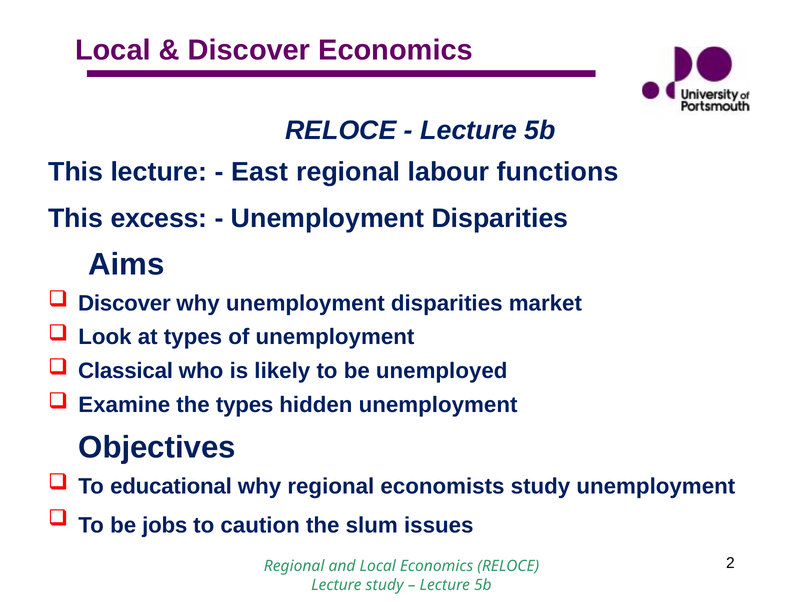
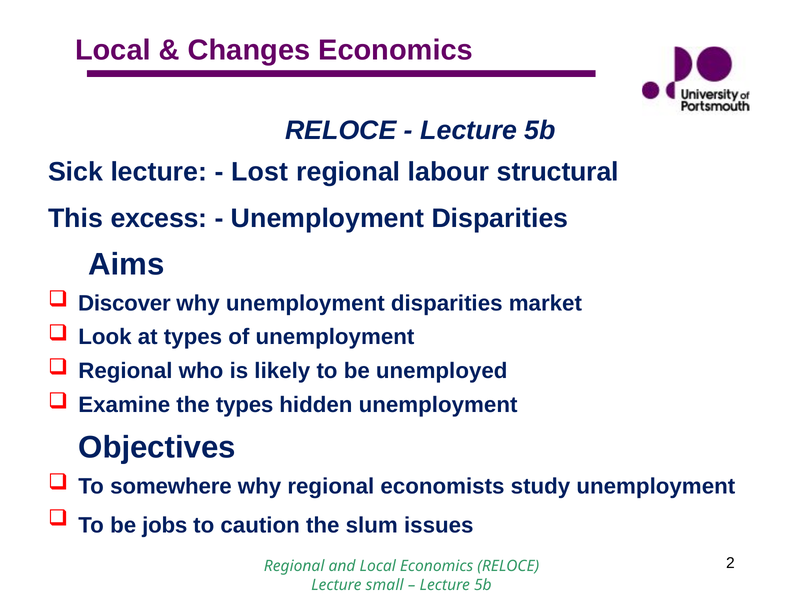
Discover at (249, 50): Discover -> Changes
This at (76, 172): This -> Sick
East: East -> Lost
functions: functions -> structural
Classical at (126, 371): Classical -> Regional
educational: educational -> somewhere
Lecture study: study -> small
